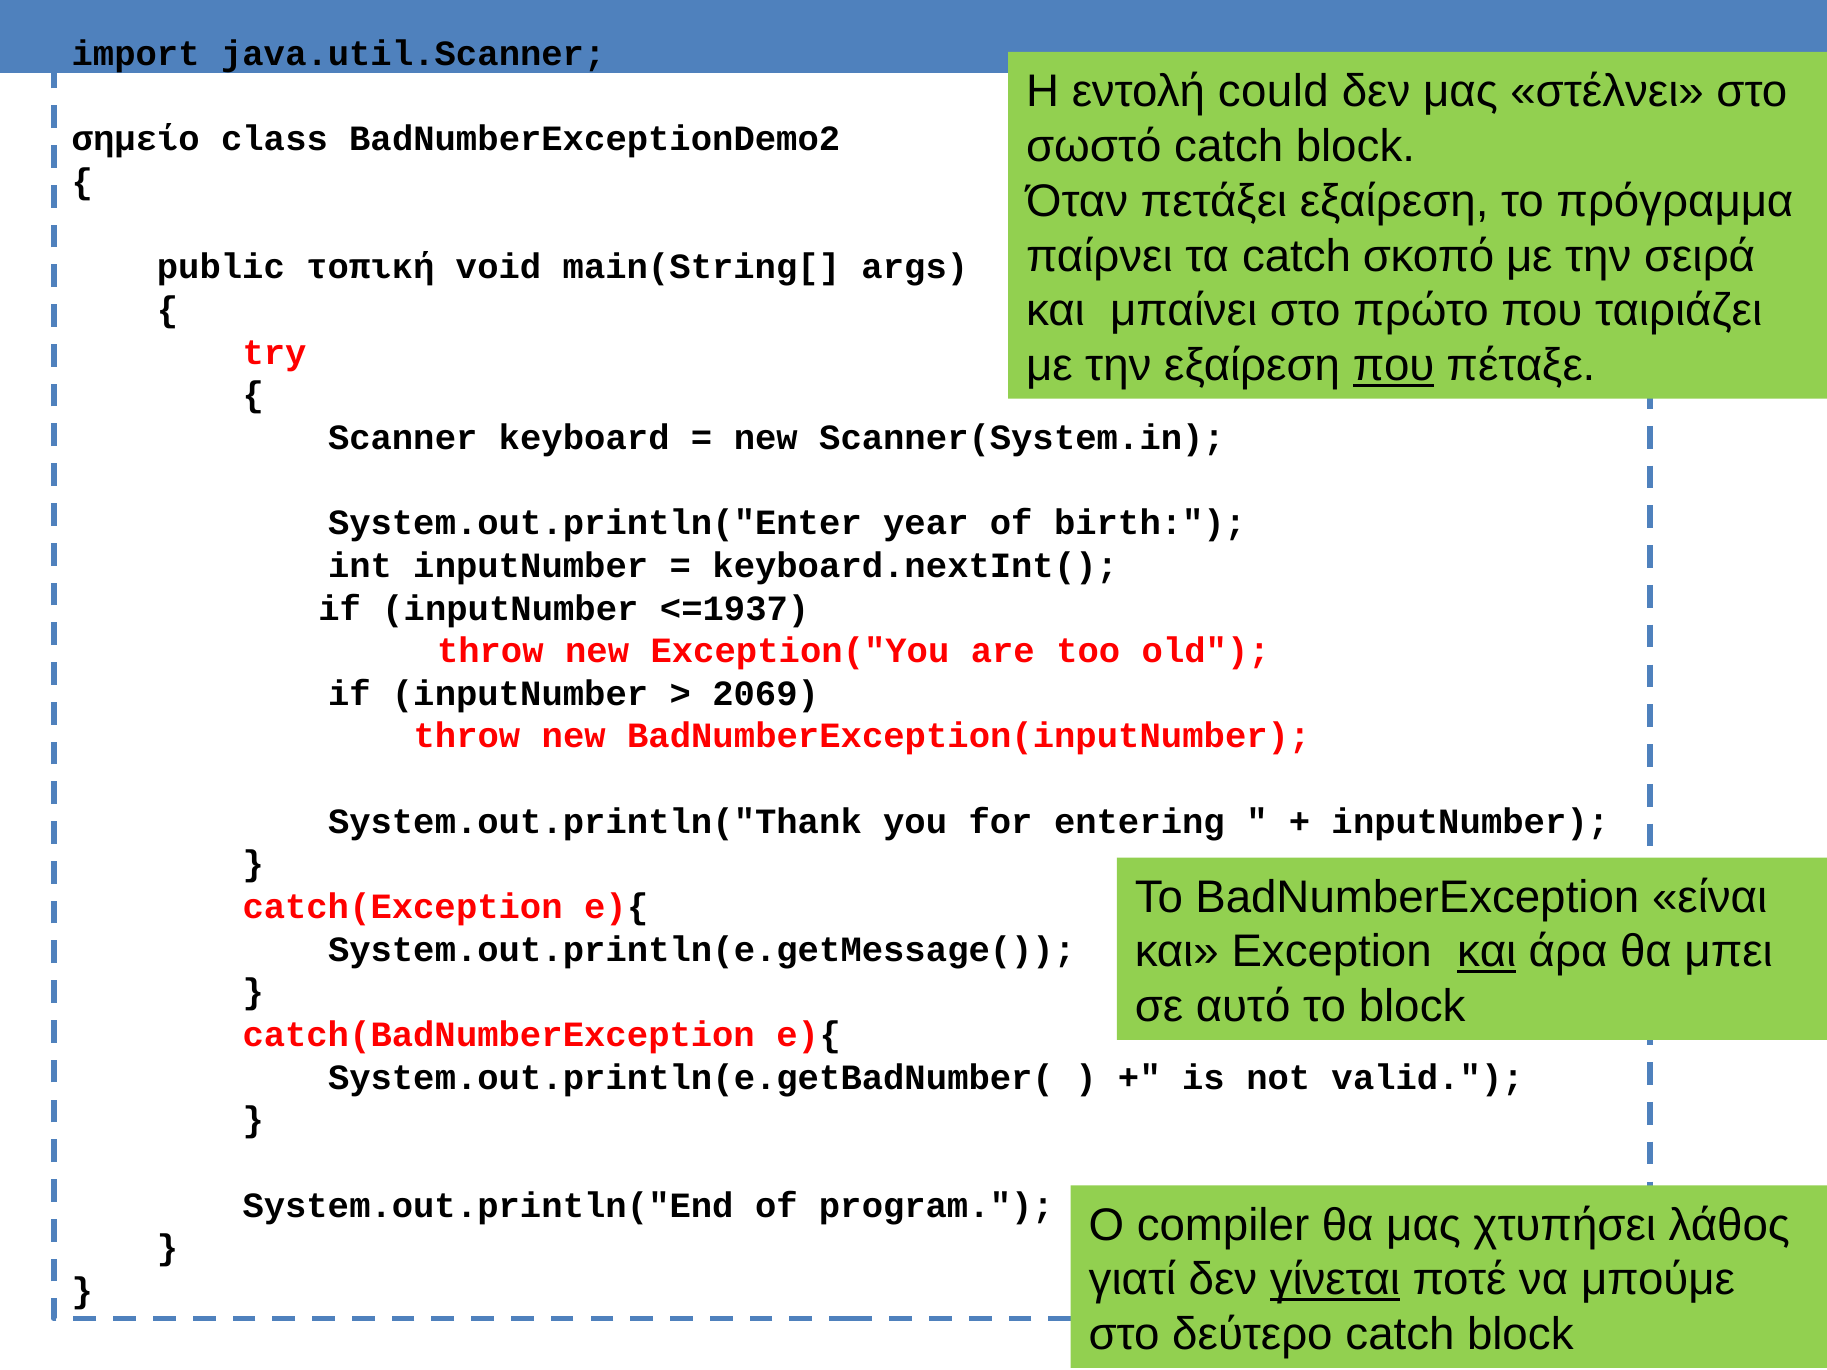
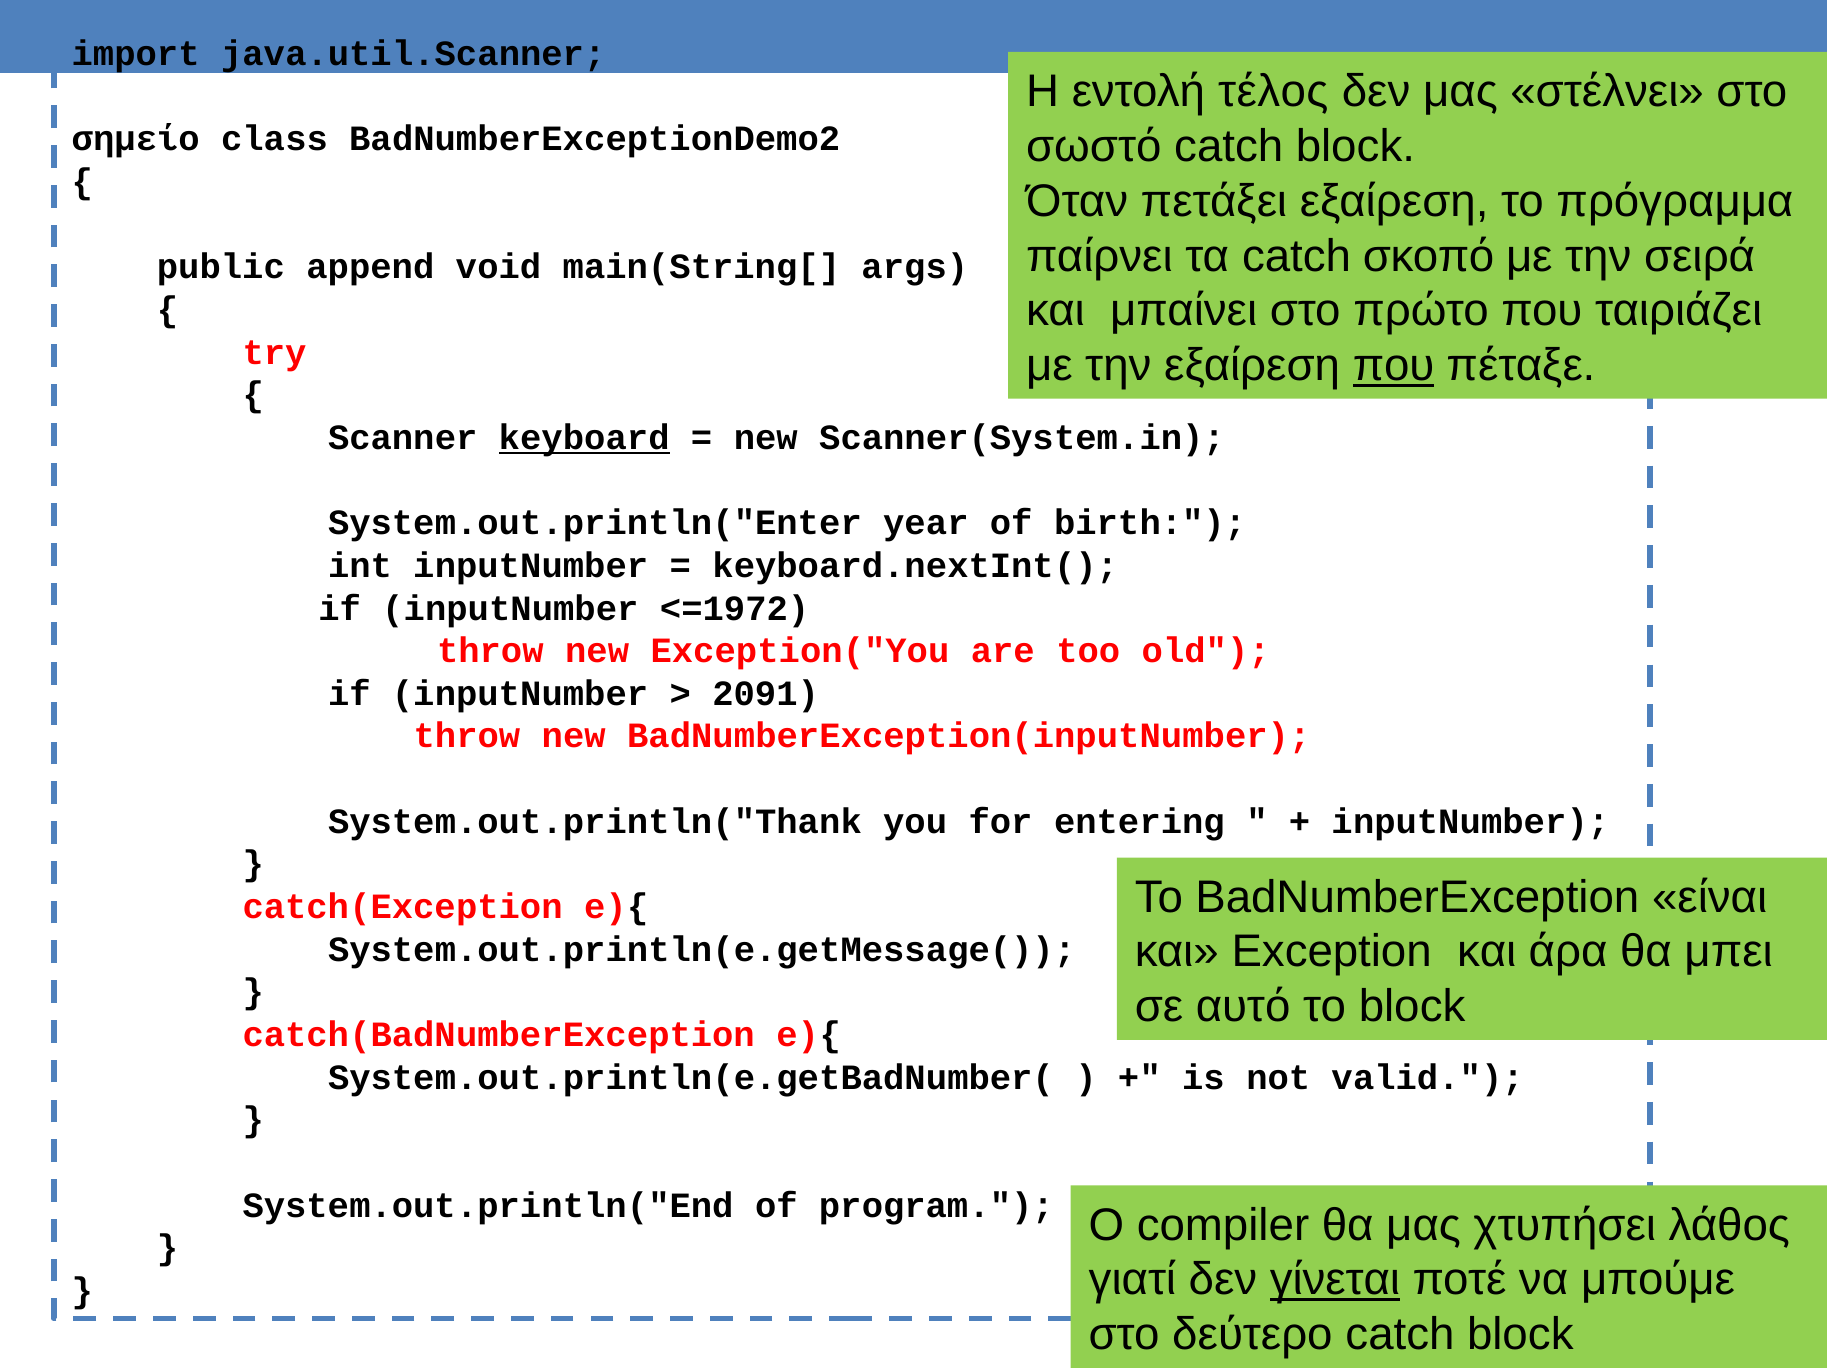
could: could -> τέλος
τοπική: τοπική -> append
keyboard underline: none -> present
<=1937: <=1937 -> <=1972
2069: 2069 -> 2091
και at (1487, 952) underline: present -> none
